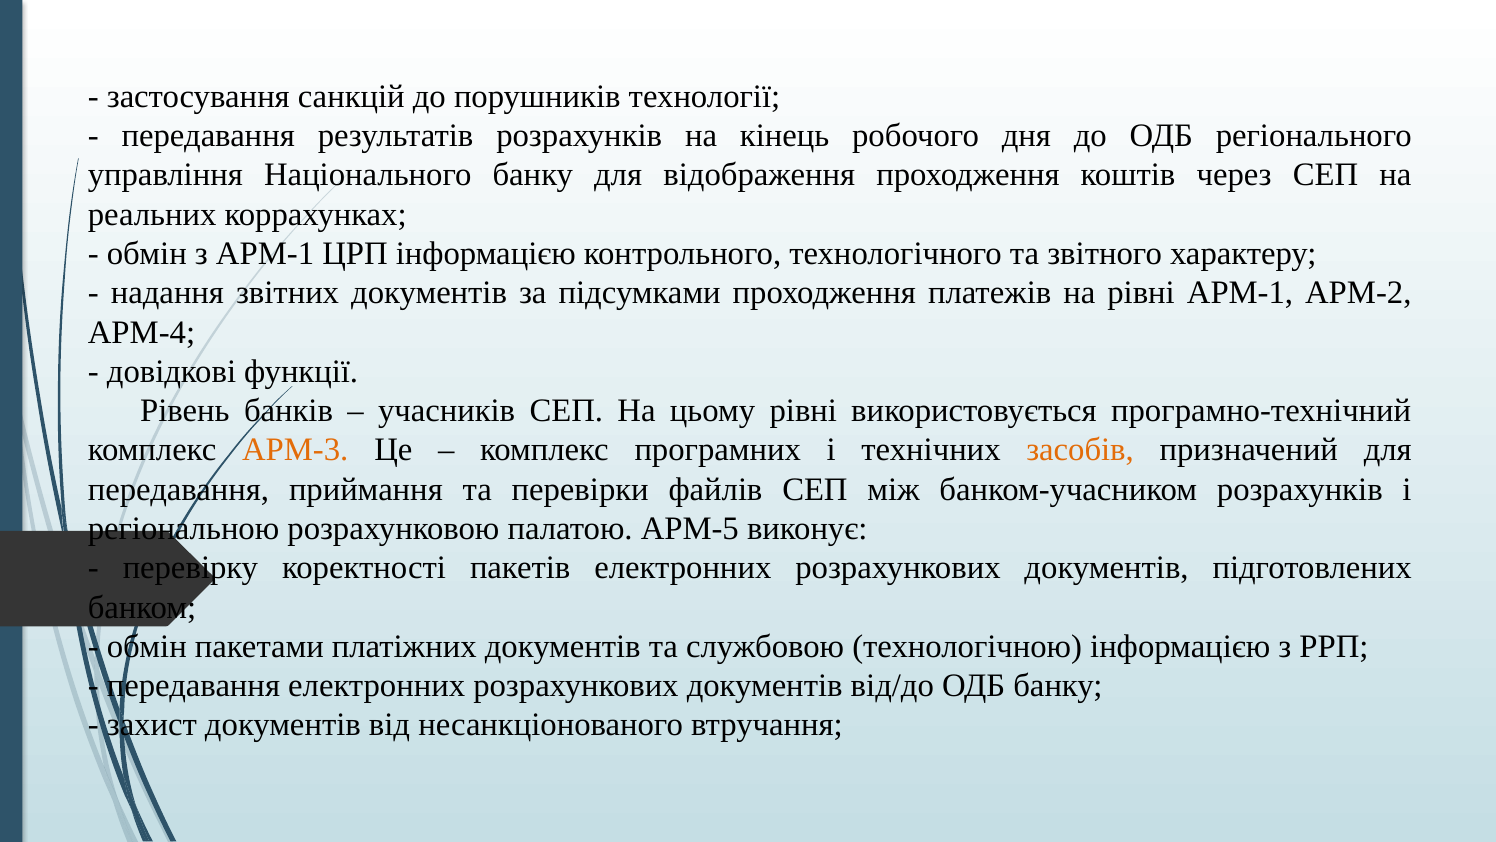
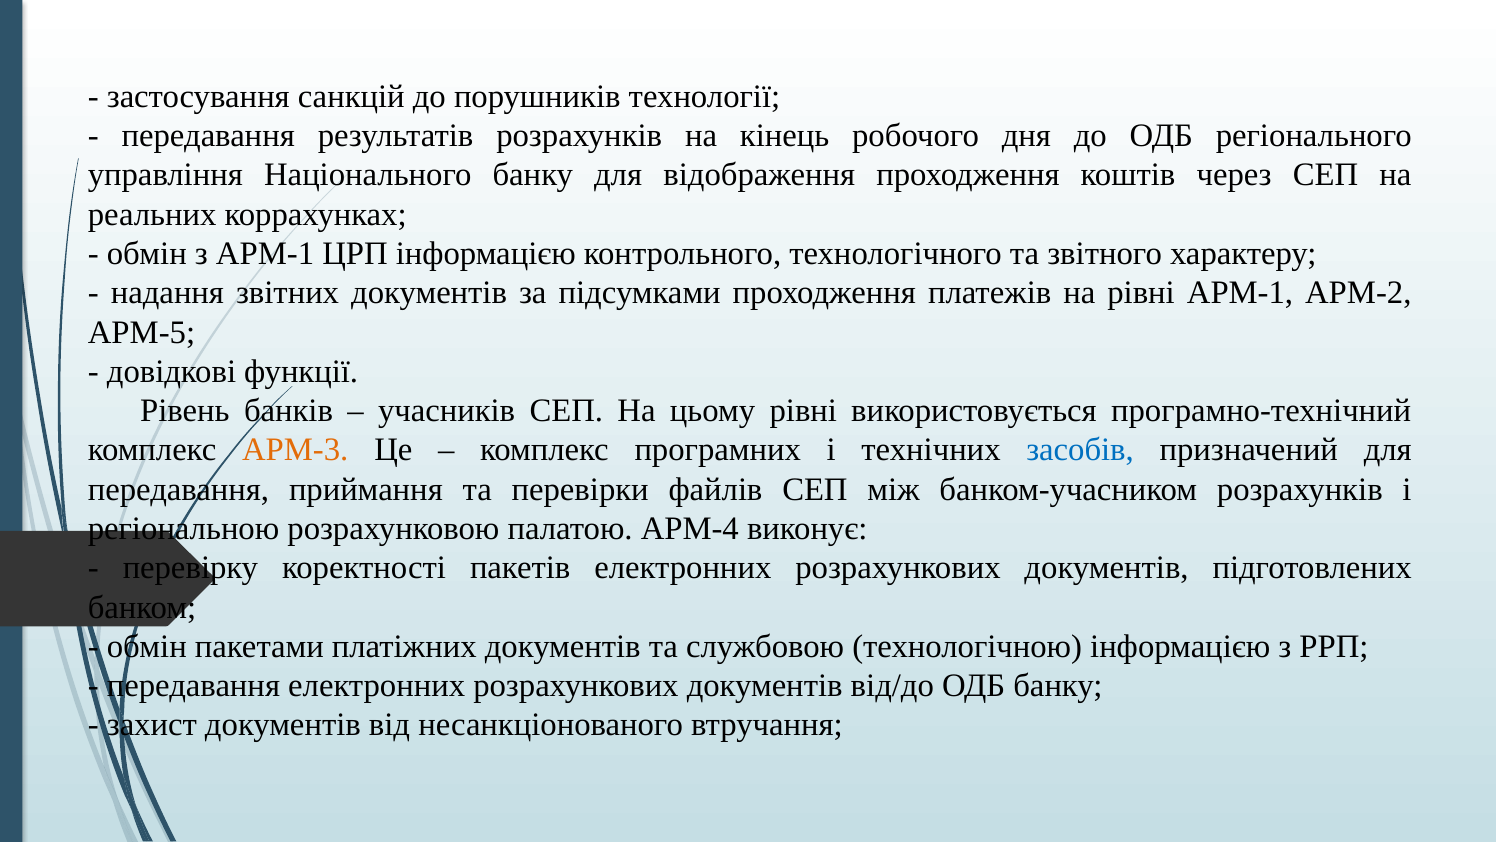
АРМ-4: АРМ-4 -> АРМ-5
засобів colour: orange -> blue
АРМ-5: АРМ-5 -> АРМ-4
